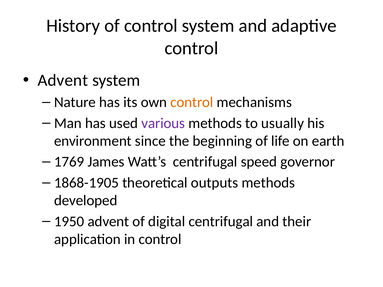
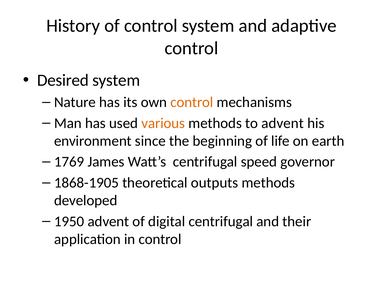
Advent at (63, 80): Advent -> Desired
various colour: purple -> orange
to usually: usually -> advent
